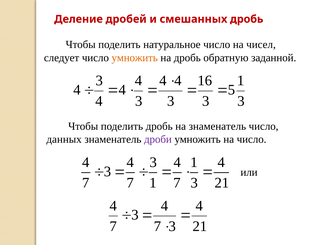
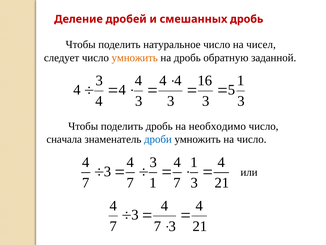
на знаменатель: знаменатель -> необходимо
данных: данных -> сначала
дроби colour: purple -> blue
